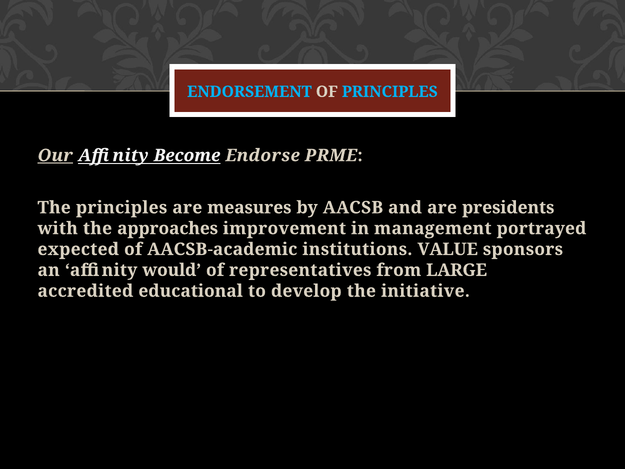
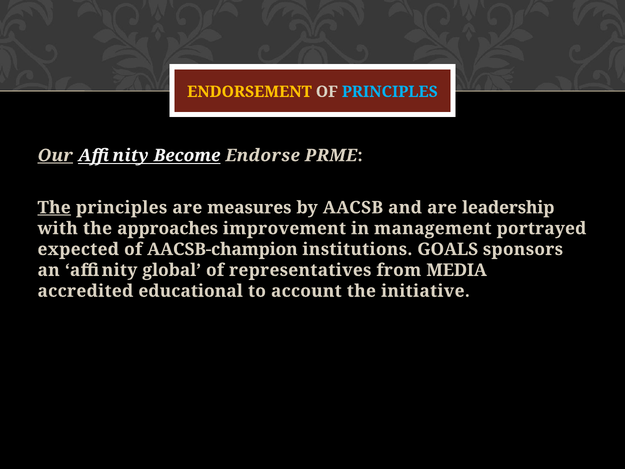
ENDORSEMENT colour: light blue -> yellow
The at (54, 208) underline: none -> present
presidents: presidents -> leadership
AACSB-academic: AACSB-academic -> AACSB-champion
VALUE: VALUE -> GOALS
would: would -> global
LARGE: LARGE -> MEDIA
develop: develop -> account
